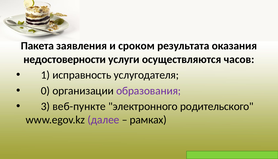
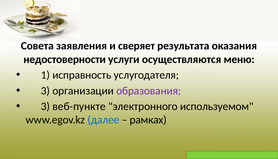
Пакета: Пакета -> Совета
сроком: сроком -> сверяет
часов: часов -> меню
0 at (45, 91): 0 -> 3
родительского: родительского -> используемом
далее colour: purple -> blue
